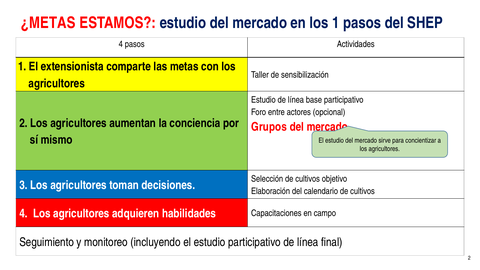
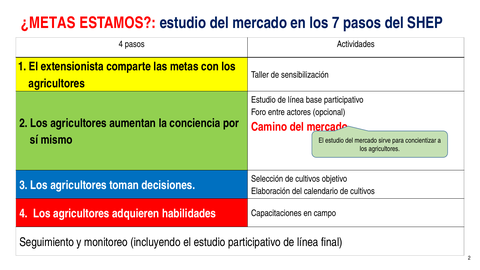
los 1: 1 -> 7
Grupos: Grupos -> Camino
